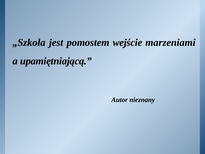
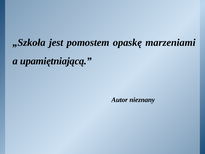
wejście: wejście -> opaskę
